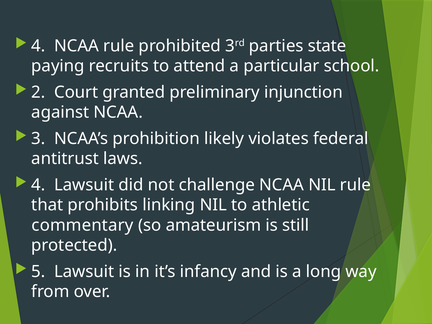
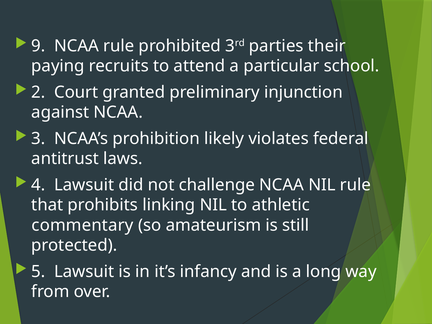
4 at (38, 46): 4 -> 9
state: state -> their
